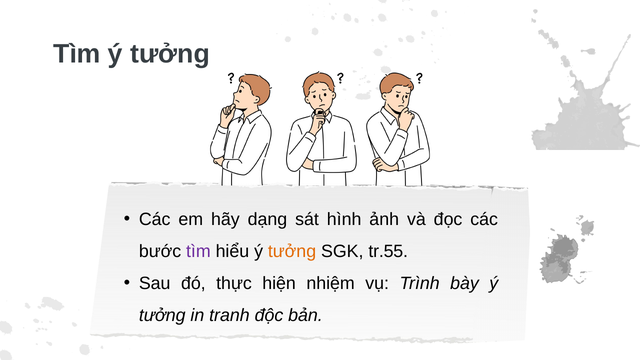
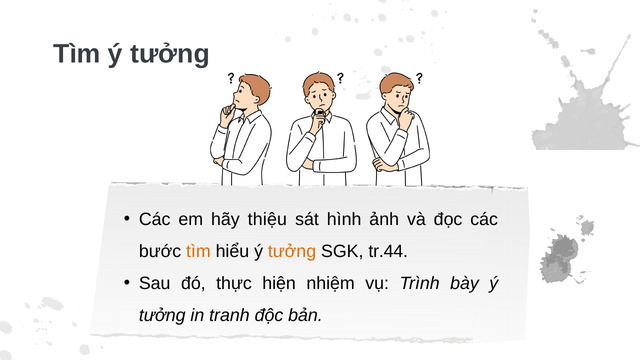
dạng: dạng -> thiệu
tìm at (198, 251) colour: purple -> orange
tr.55: tr.55 -> tr.44
